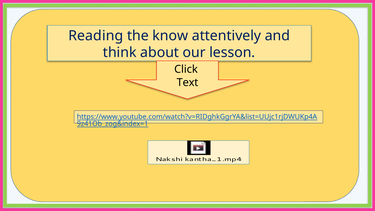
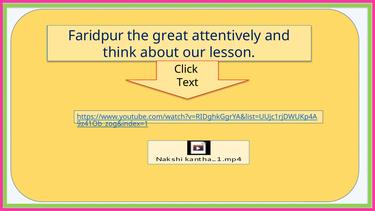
Reading: Reading -> Faridpur
know: know -> great
